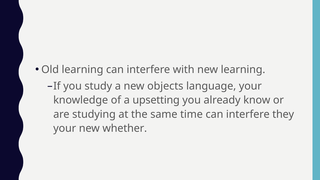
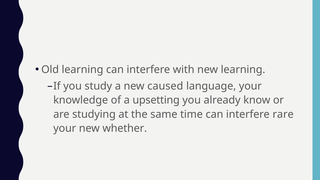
objects: objects -> caused
they: they -> rare
